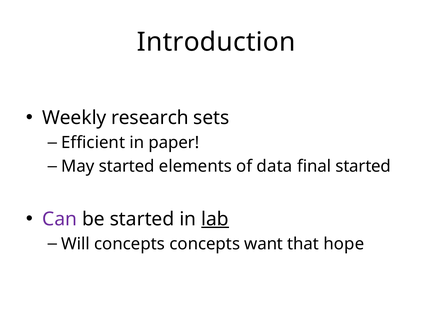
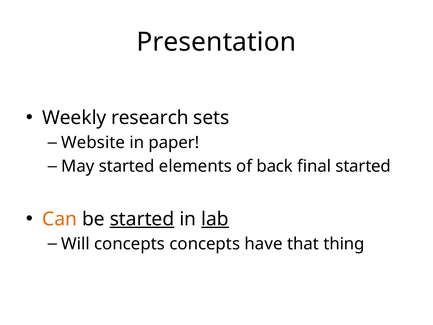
Introduction: Introduction -> Presentation
Efficient: Efficient -> Website
data: data -> back
Can colour: purple -> orange
started at (142, 219) underline: none -> present
want: want -> have
hope: hope -> thing
